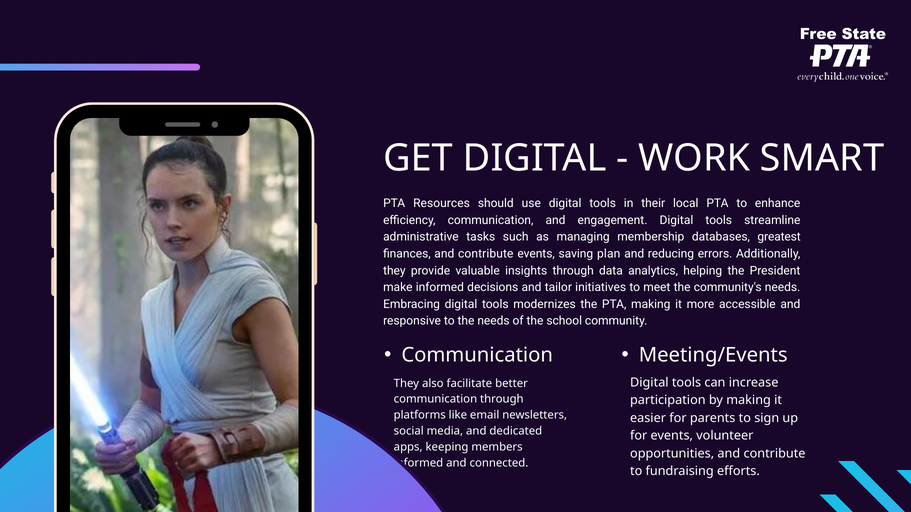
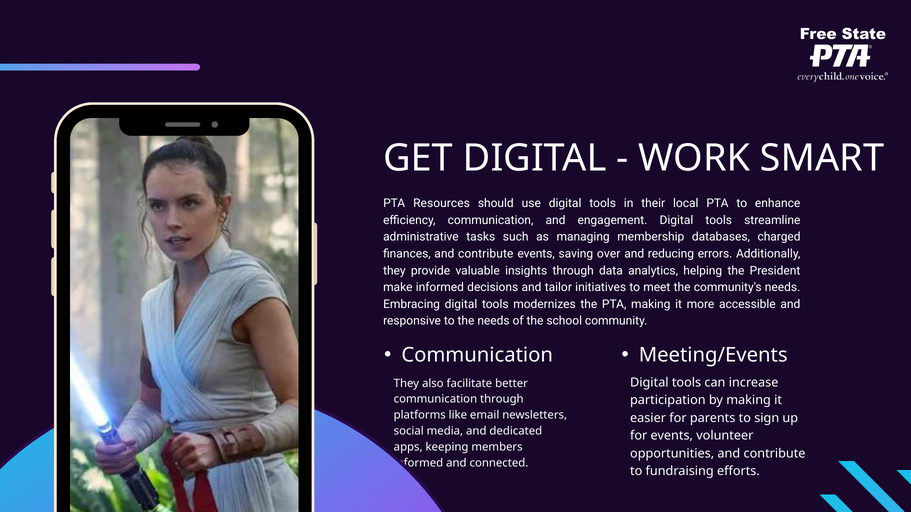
greatest: greatest -> charged
plan: plan -> over
